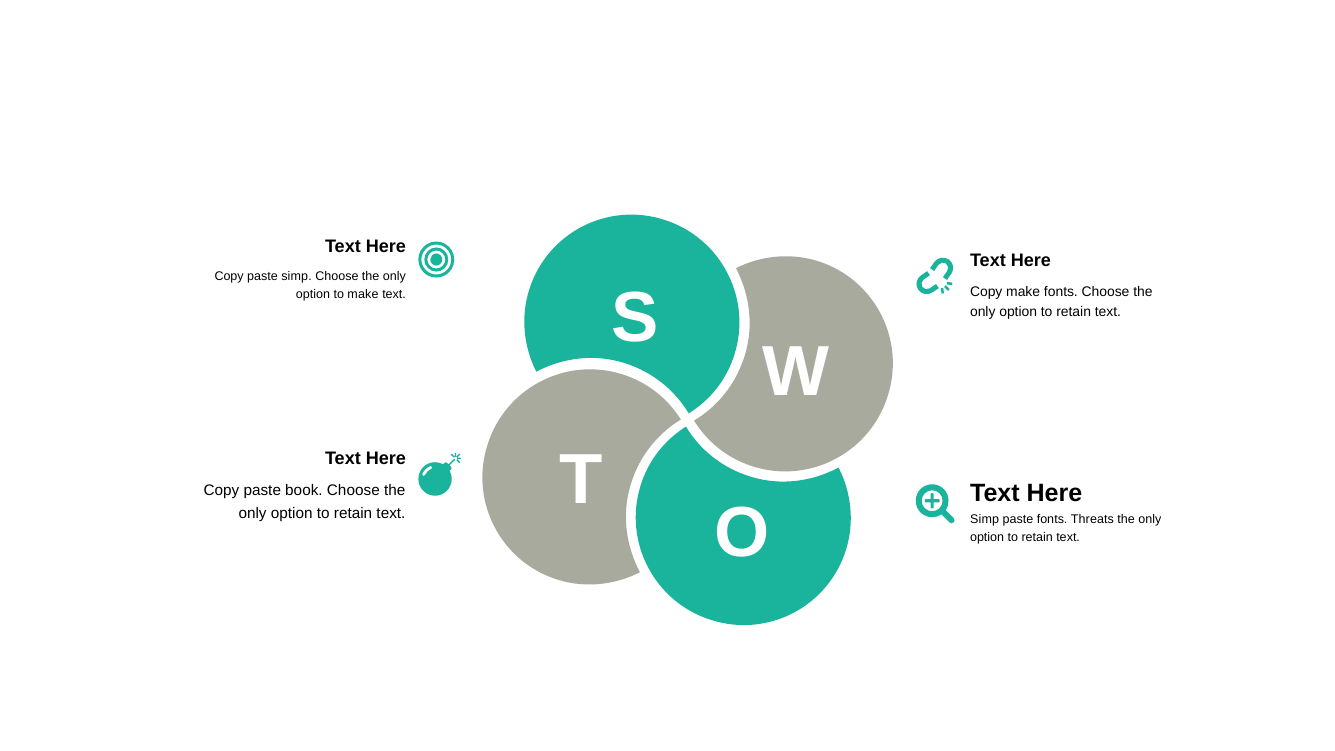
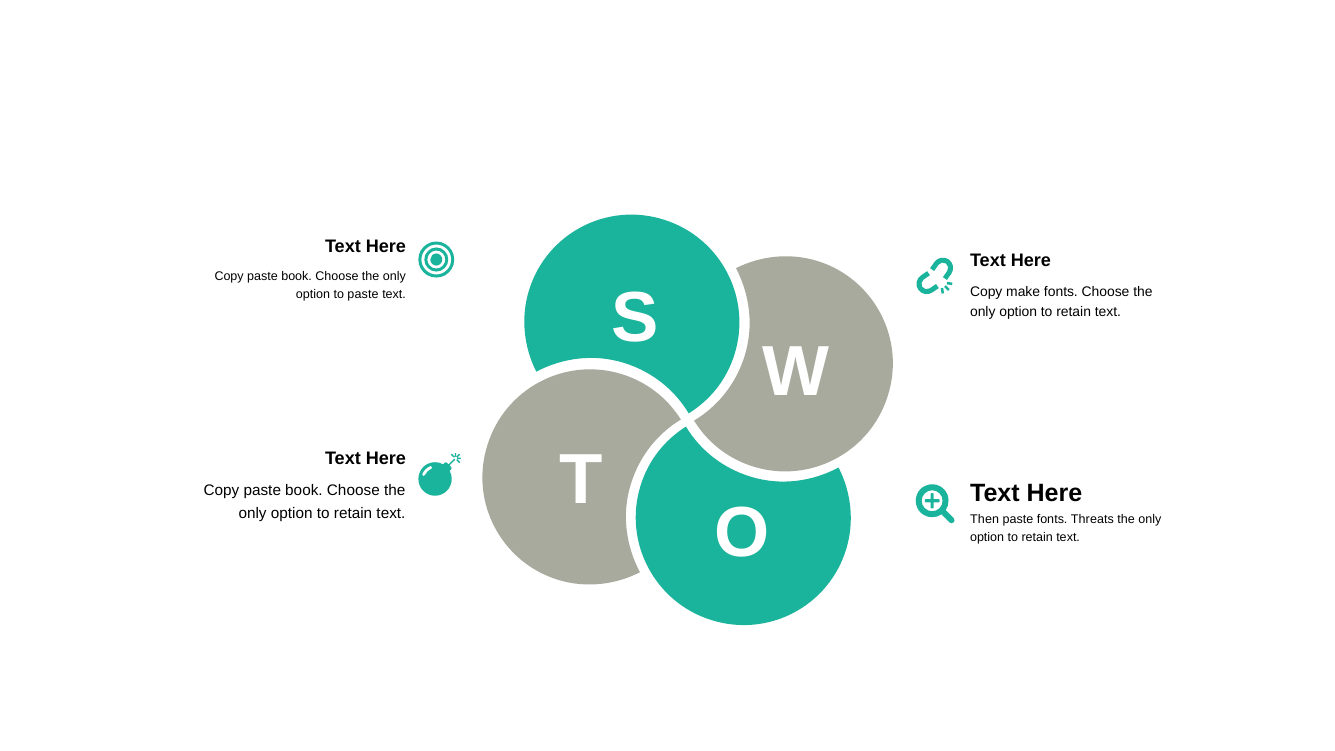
simp at (297, 276): simp -> book
to make: make -> paste
Simp at (985, 519): Simp -> Then
